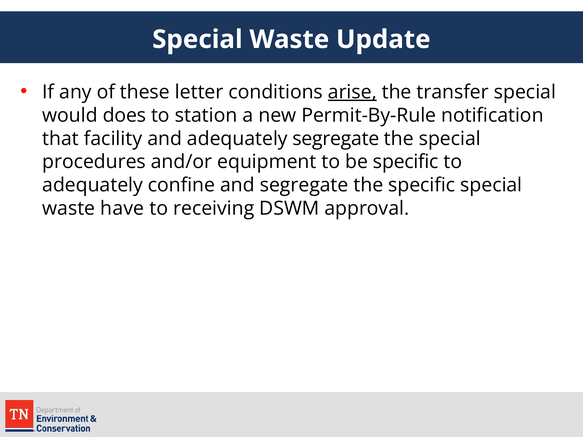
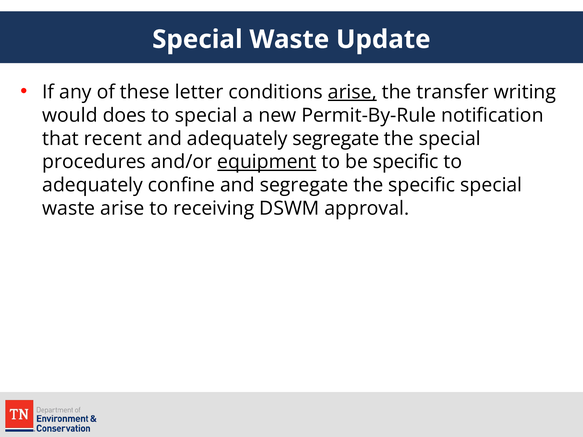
transfer special: special -> writing
to station: station -> special
facility: facility -> recent
equipment underline: none -> present
waste have: have -> arise
